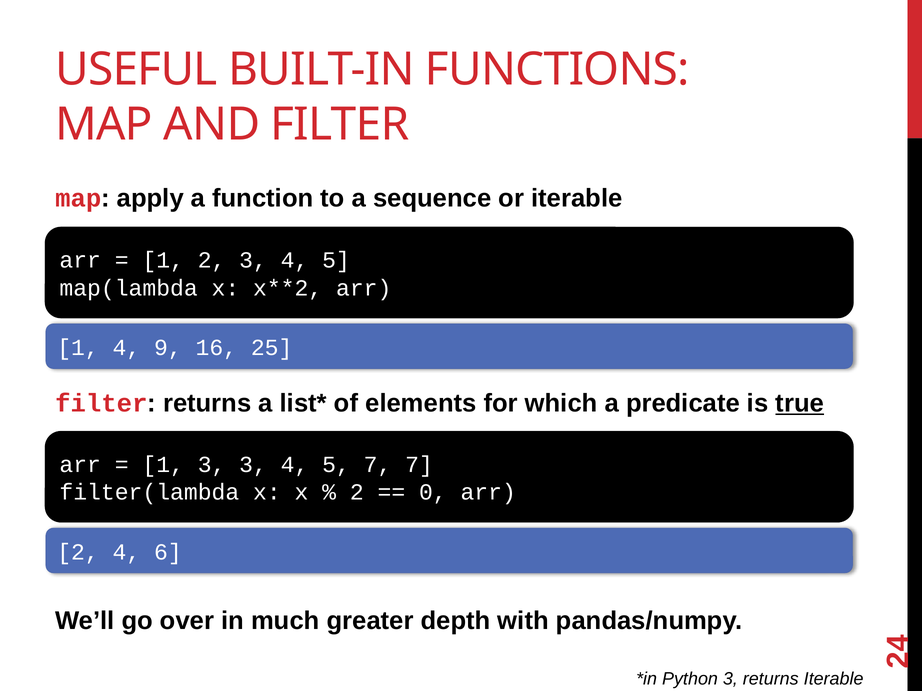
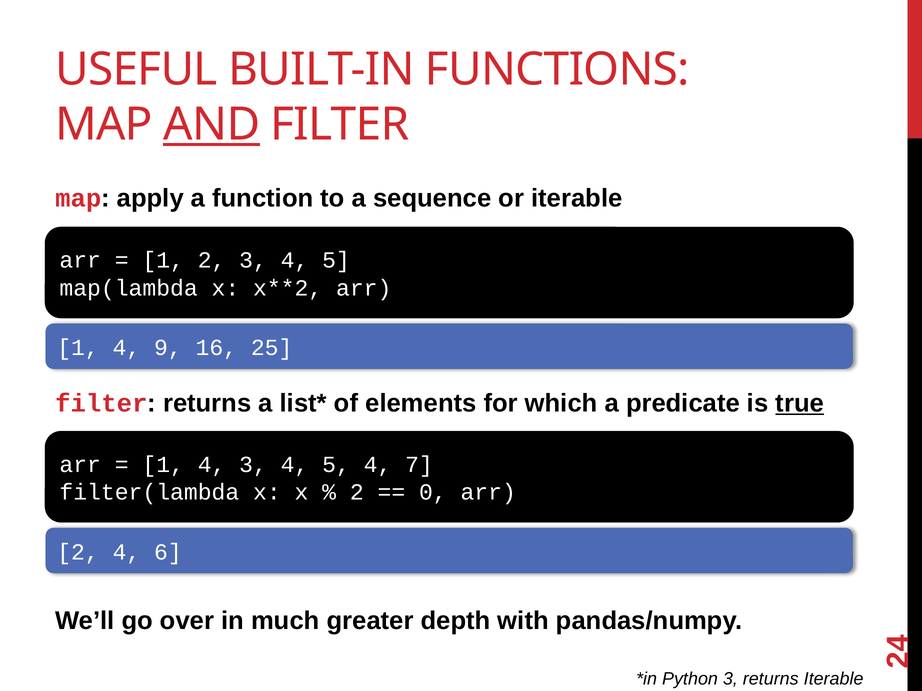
AND underline: none -> present
3 at (212, 465): 3 -> 4
5 7: 7 -> 4
